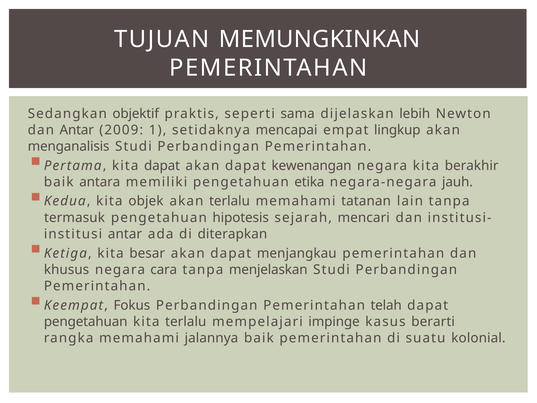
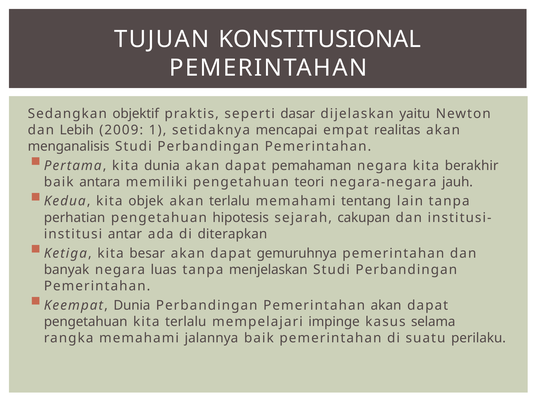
MEMUNGKINKAN: MEMUNGKINKAN -> KONSTITUSIONAL
sama: sama -> dasar
lebih: lebih -> yaitu
dan Antar: Antar -> Lebih
lingkup: lingkup -> realitas
kita dapat: dapat -> dunia
kewenangan: kewenangan -> pemahaman
etika: etika -> teori
tatanan: tatanan -> tentang
termasuk: termasuk -> perhatian
mencari: mencari -> cakupan
menjangkau: menjangkau -> gemuruhnya
khusus: khusus -> banyak
cara: cara -> luas
Keempat Fokus: Fokus -> Dunia
Pemerintahan telah: telah -> akan
berarti: berarti -> selama
kolonial: kolonial -> perilaku
